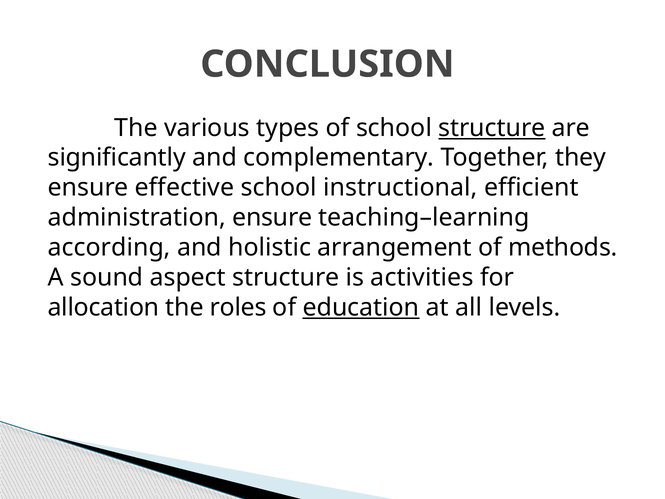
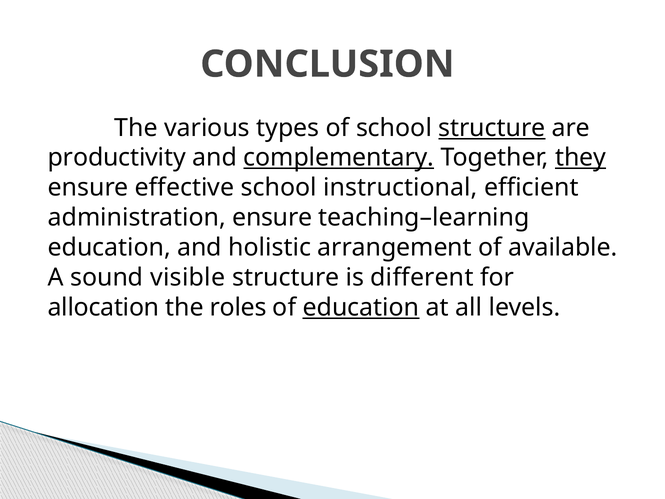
significantly: significantly -> productivity
complementary underline: none -> present
they underline: none -> present
according at (109, 248): according -> education
methods: methods -> available
aspect: aspect -> visible
activities: activities -> different
